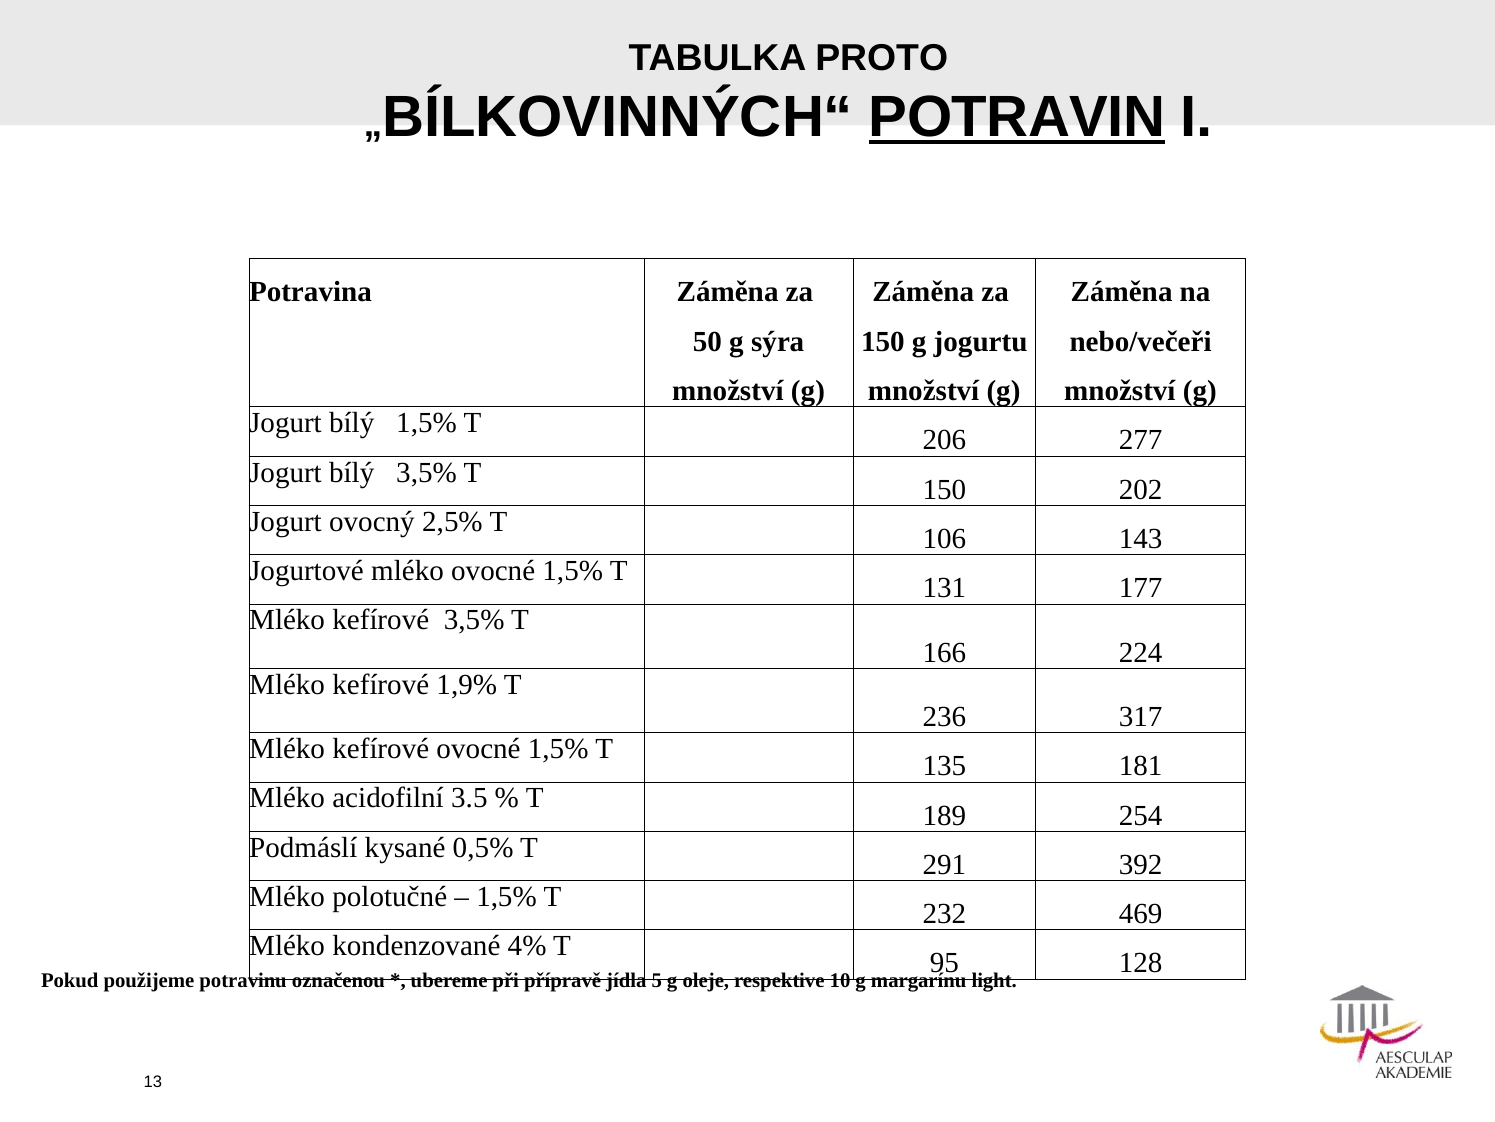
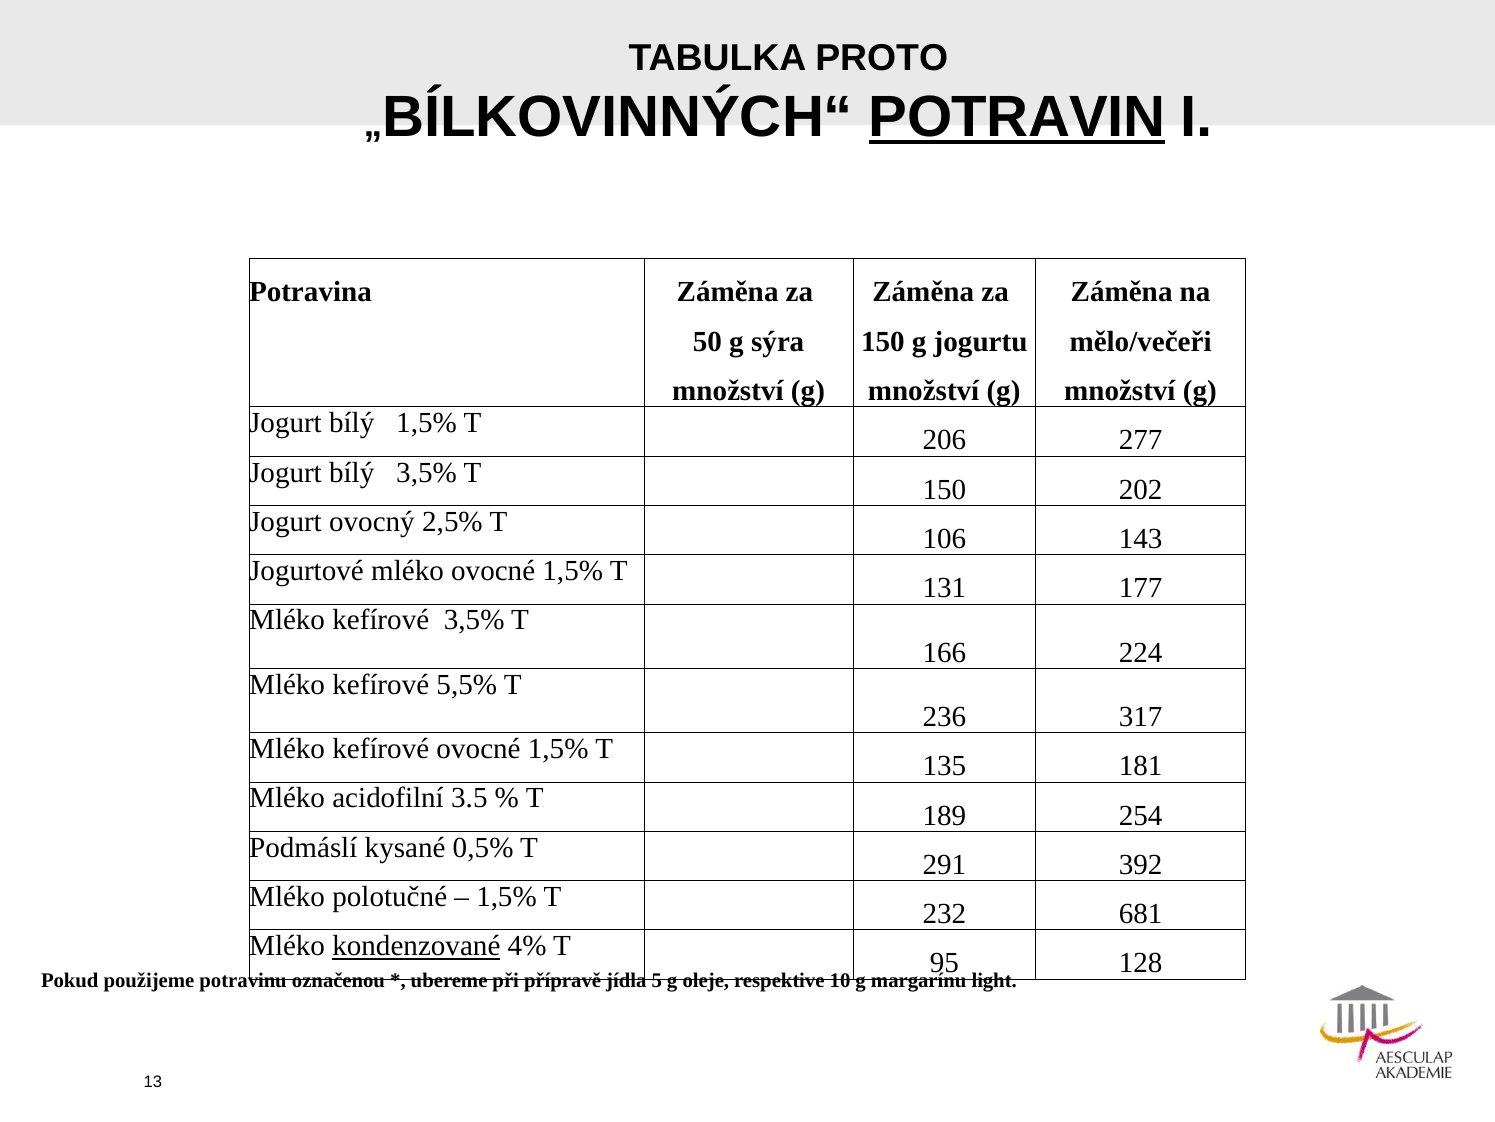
nebo/večeři: nebo/večeři -> mělo/večeři
1,9%: 1,9% -> 5,5%
469: 469 -> 681
kondenzované underline: none -> present
